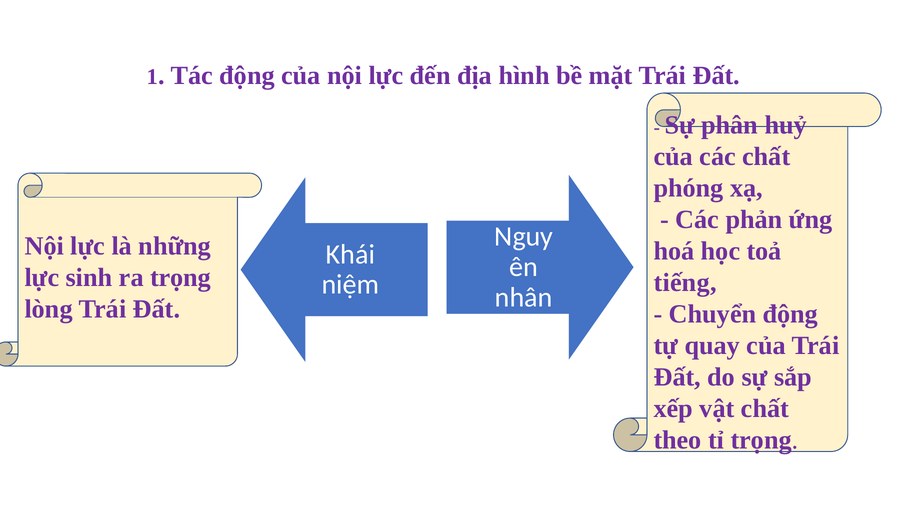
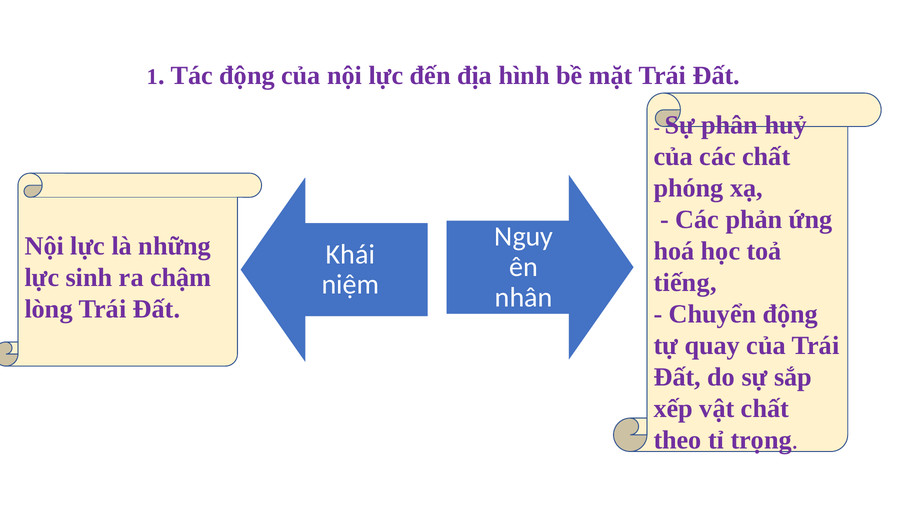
ra trọng: trọng -> chậm
